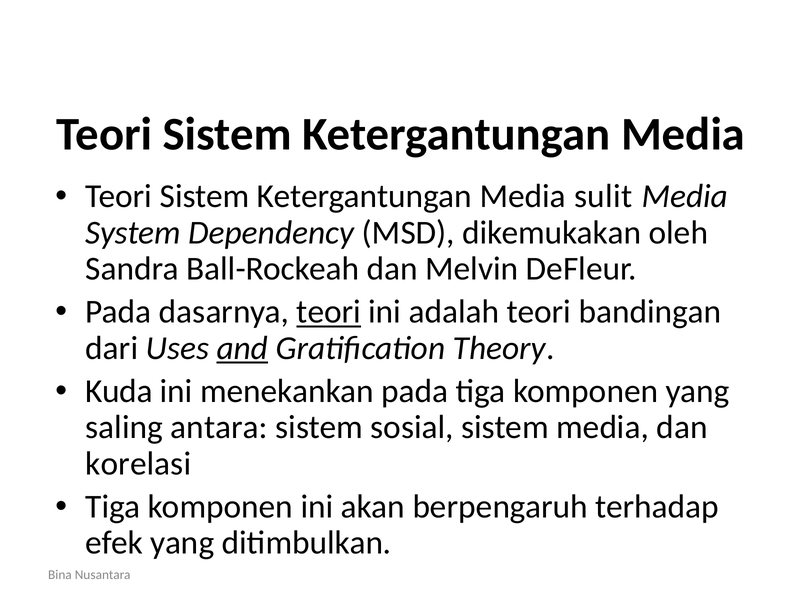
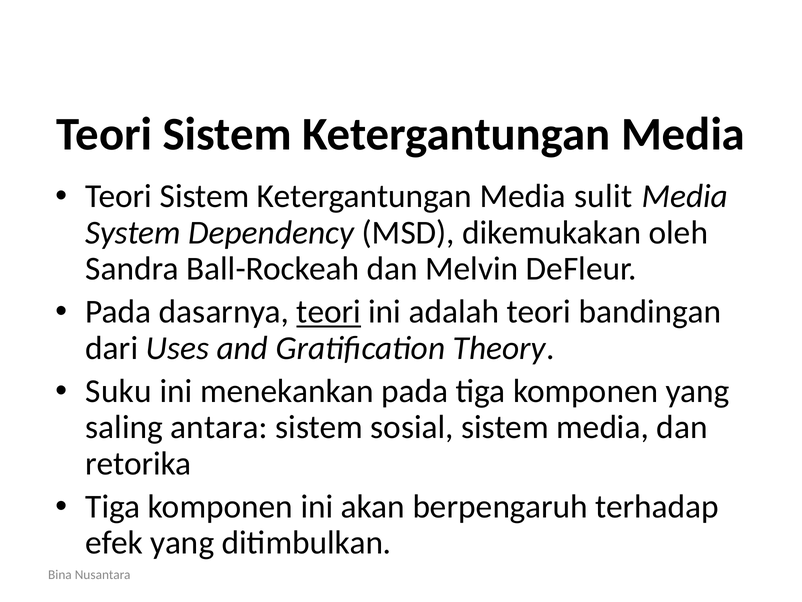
and underline: present -> none
Kuda: Kuda -> Suku
korelasi: korelasi -> retorika
